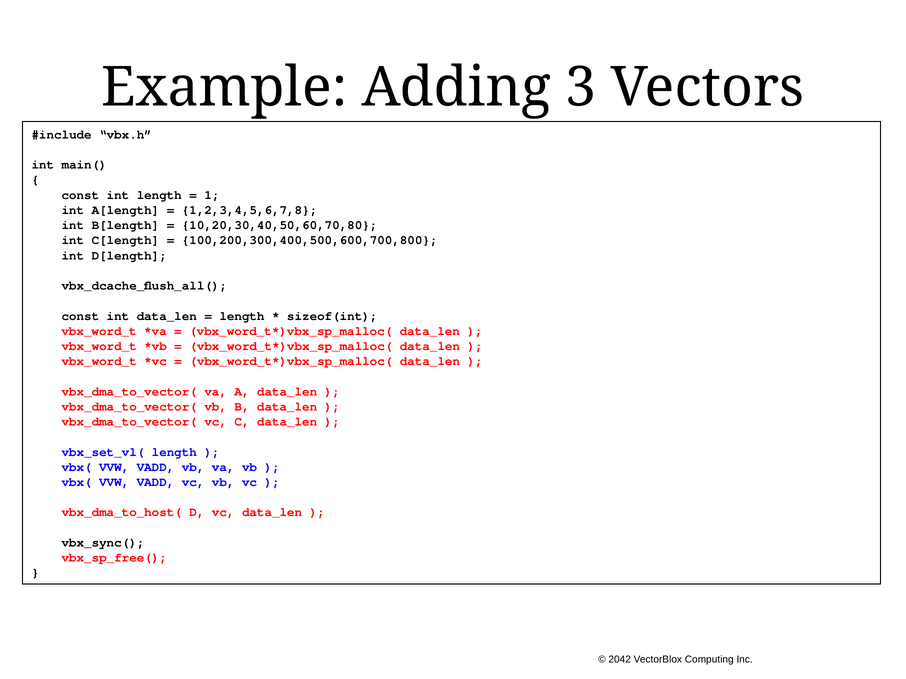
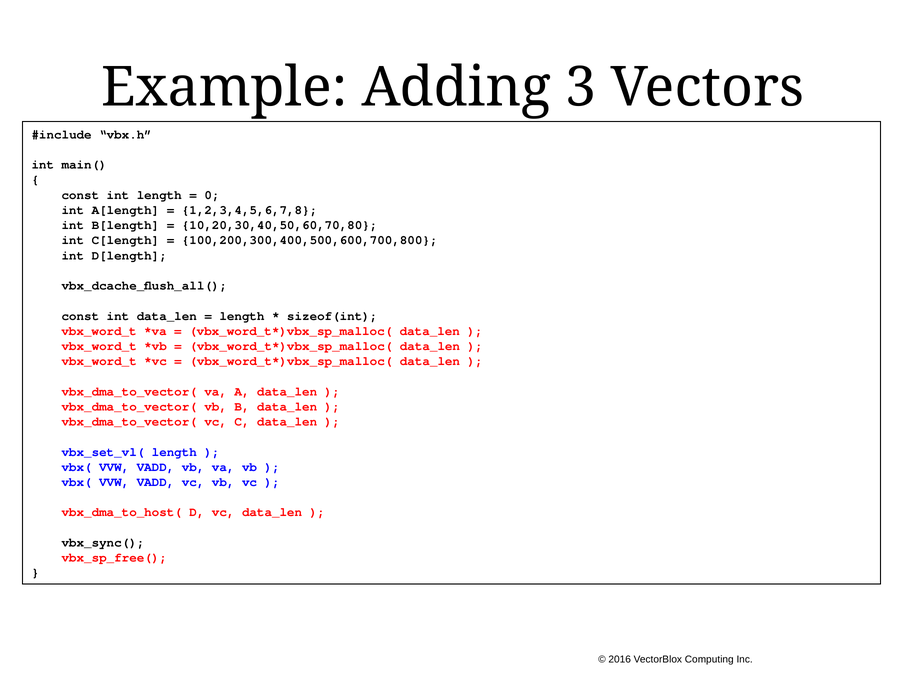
1: 1 -> 0
2042: 2042 -> 2016
